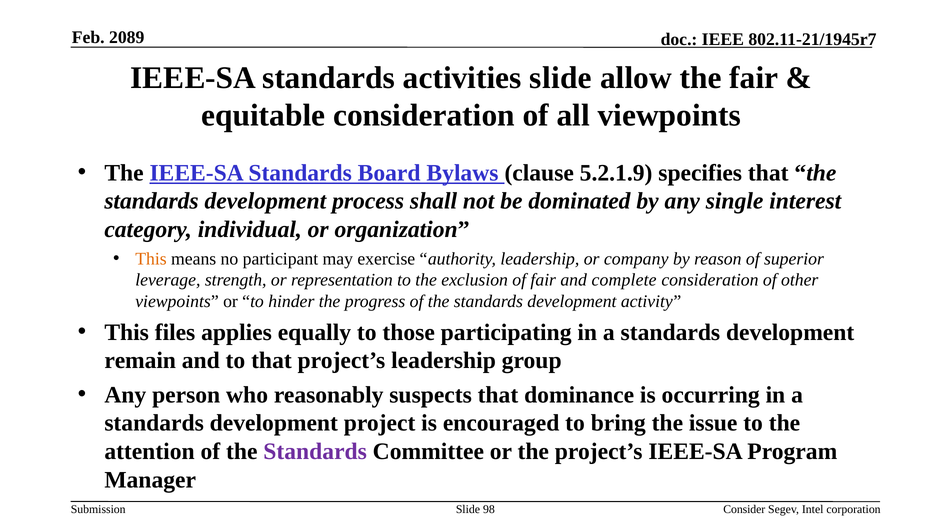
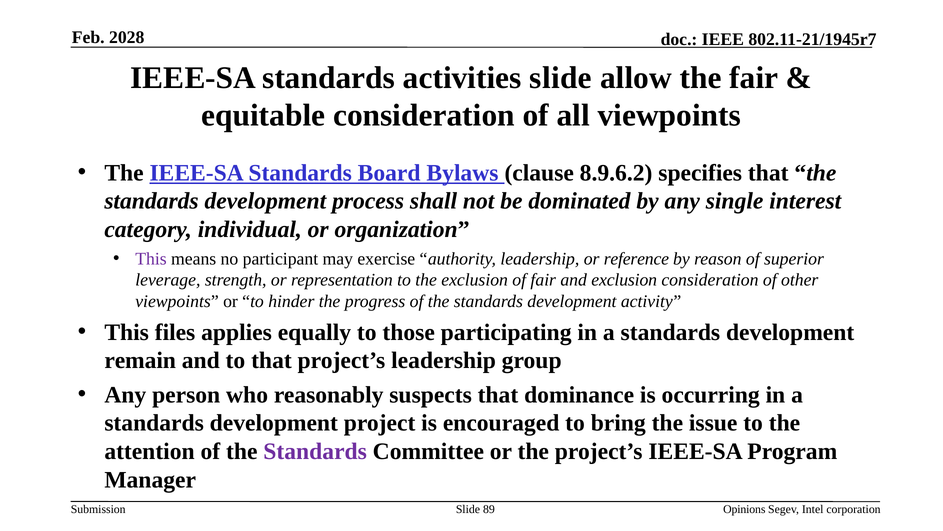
2089: 2089 -> 2028
5.2.1.9: 5.2.1.9 -> 8.9.6.2
This at (151, 258) colour: orange -> purple
company: company -> reference
and complete: complete -> exclusion
98: 98 -> 89
Consider: Consider -> Opinions
